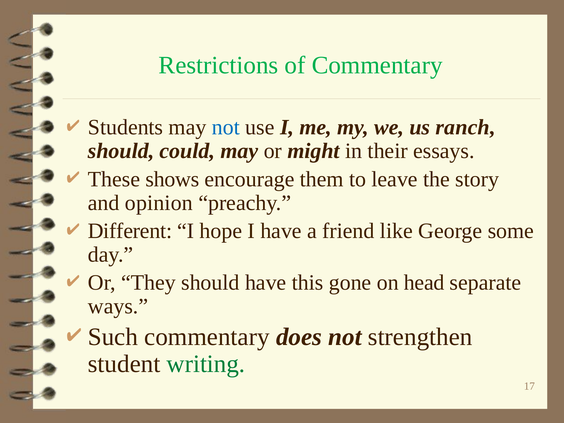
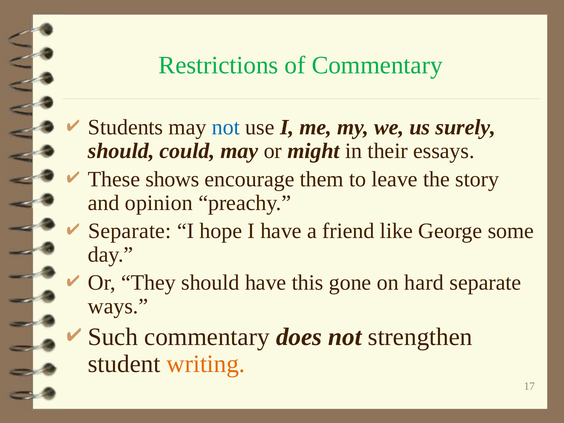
ranch: ranch -> surely
Different at (130, 231): Different -> Separate
head: head -> hard
writing colour: green -> orange
